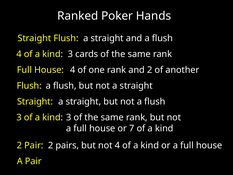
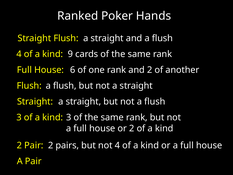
3 at (70, 54): 3 -> 9
House 4: 4 -> 6
or 7: 7 -> 2
